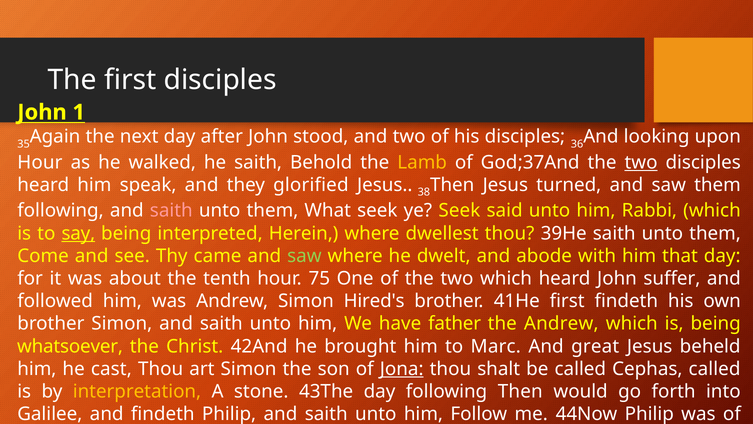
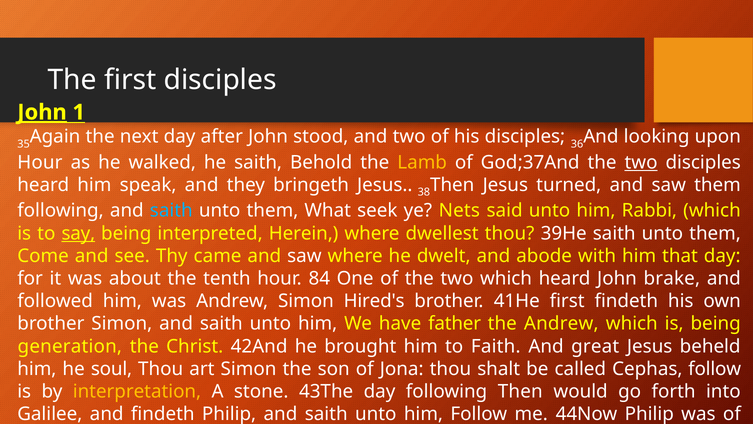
John at (42, 112) underline: none -> present
glorified: glorified -> bringeth
saith at (171, 210) colour: pink -> light blue
ye Seek: Seek -> Nets
saw at (304, 256) colour: light green -> white
75: 75 -> 84
suffer: suffer -> brake
whatsoever: whatsoever -> generation
Marc: Marc -> Faith
cast: cast -> soul
Jona underline: present -> none
Cephas called: called -> follow
